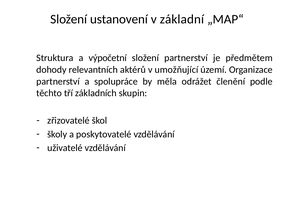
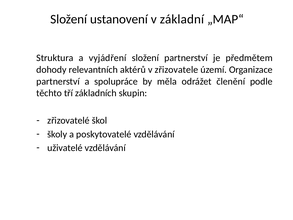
výpočetní: výpočetní -> vyjádření
umožňující: umožňující -> zřizovatele
